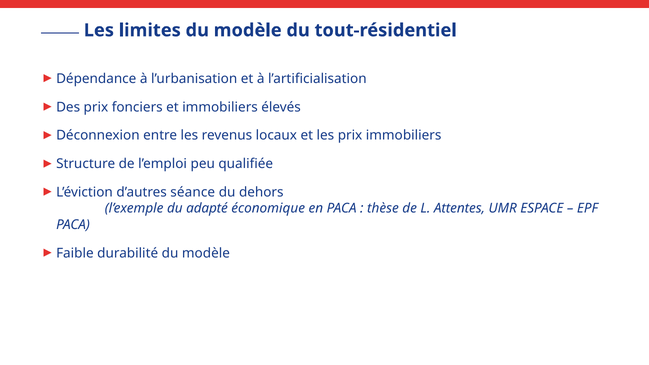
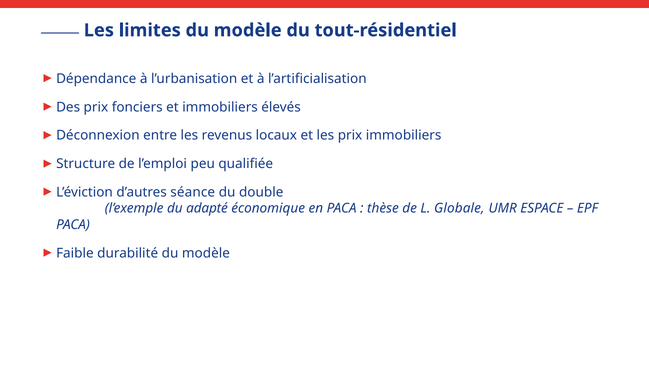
dehors: dehors -> double
Attentes: Attentes -> Globale
